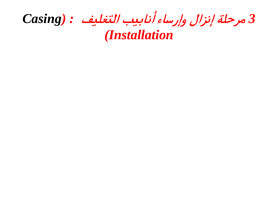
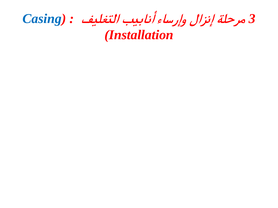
Casing colour: black -> blue
